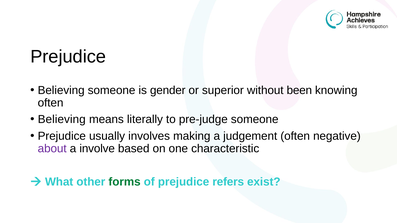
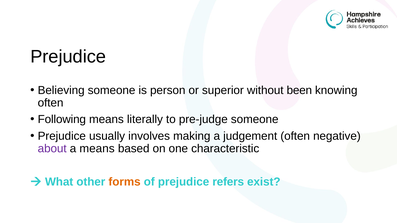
gender: gender -> person
Believing at (62, 120): Believing -> Following
a involve: involve -> means
forms colour: green -> orange
